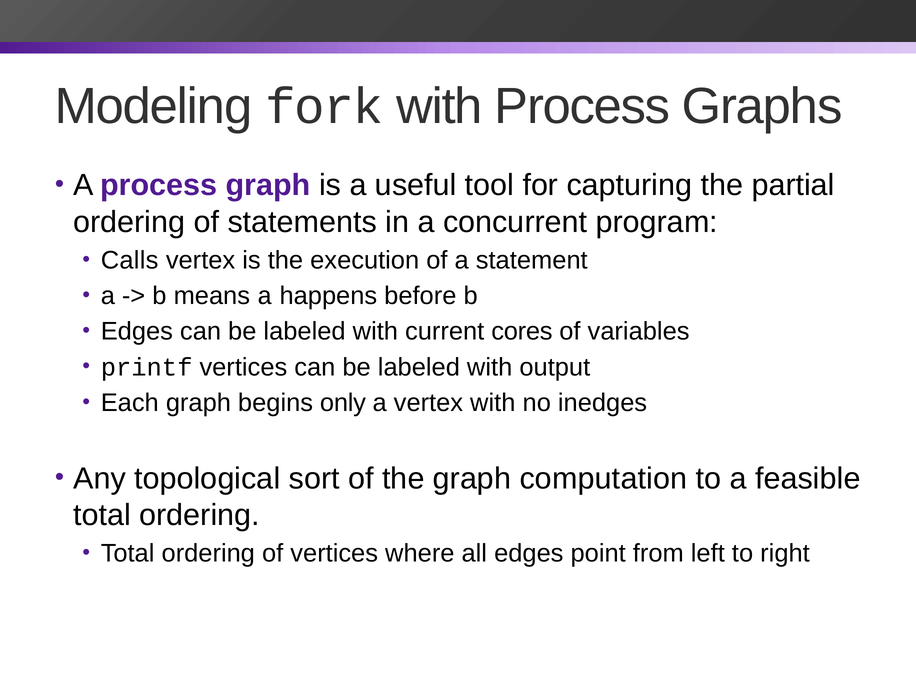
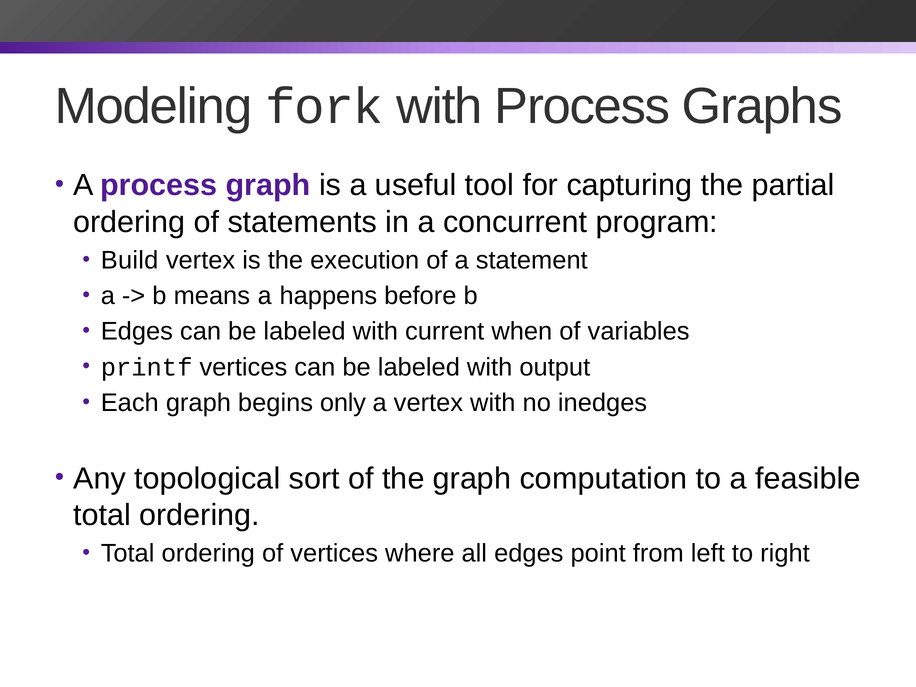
Calls: Calls -> Build
cores: cores -> when
